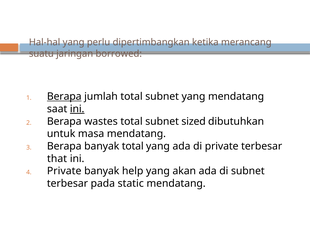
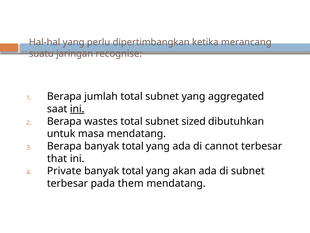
borrowed: borrowed -> recognise
Berapa at (64, 96) underline: present -> none
yang mendatang: mendatang -> aggregated
di private: private -> cannot
help at (133, 171): help -> total
static: static -> them
